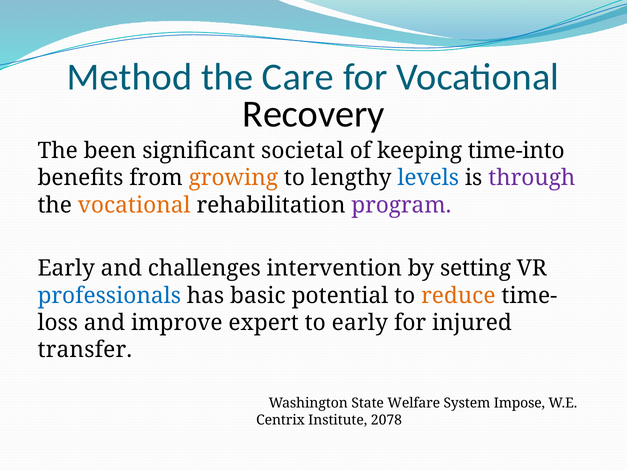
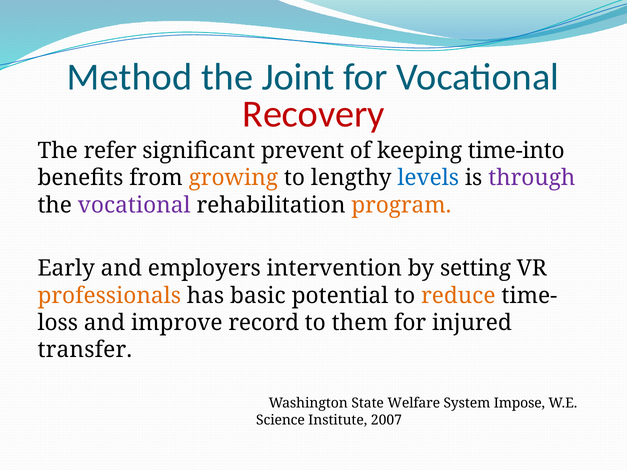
Care: Care -> Joint
Recovery colour: black -> red
been: been -> refer
societal: societal -> prevent
vocational at (134, 205) colour: orange -> purple
program colour: purple -> orange
challenges: challenges -> employers
professionals colour: blue -> orange
expert: expert -> record
to early: early -> them
Centrix: Centrix -> Science
2078: 2078 -> 2007
